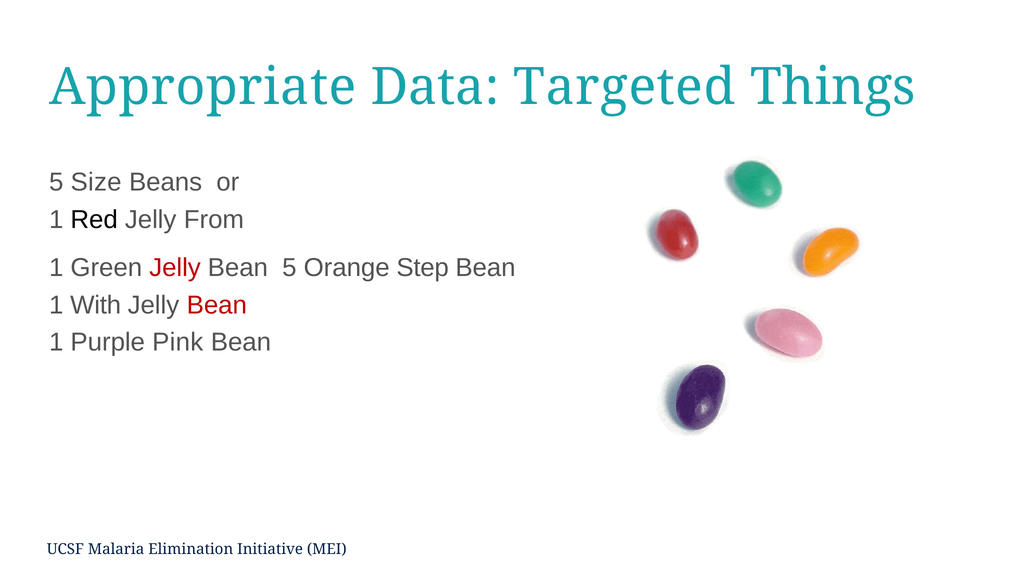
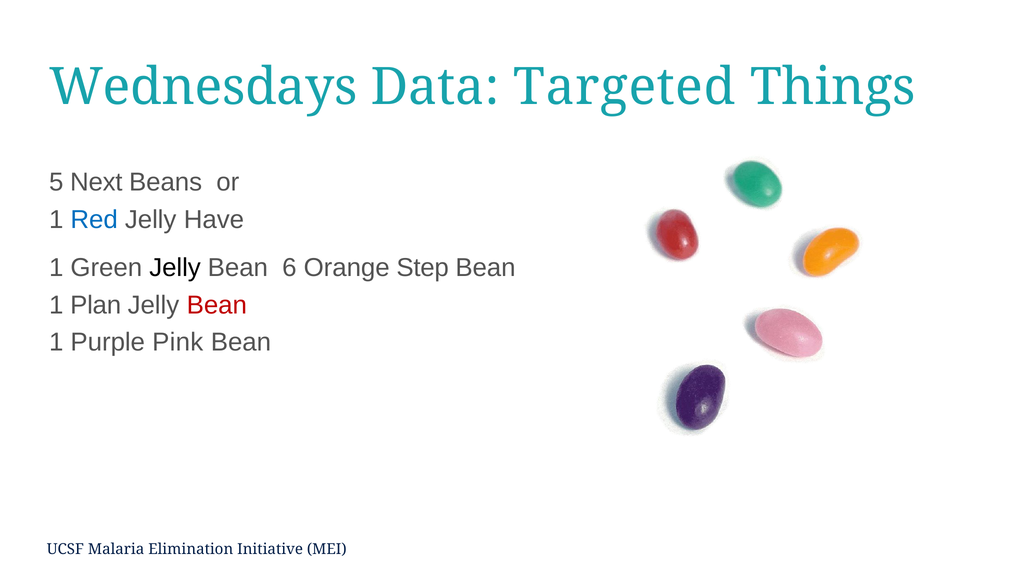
Appropriate: Appropriate -> Wednesdays
Size: Size -> Next
Red colour: black -> blue
From: From -> Have
Jelly at (175, 268) colour: red -> black
Bean 5: 5 -> 6
With: With -> Plan
